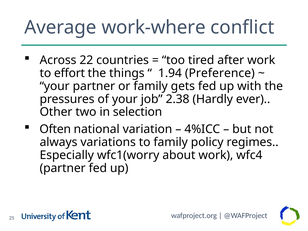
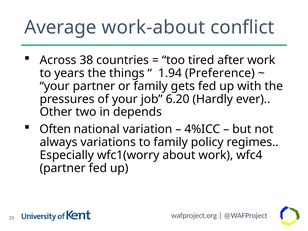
work-where: work-where -> work-about
22: 22 -> 38
effort: effort -> years
2.38: 2.38 -> 6.20
selection: selection -> depends
